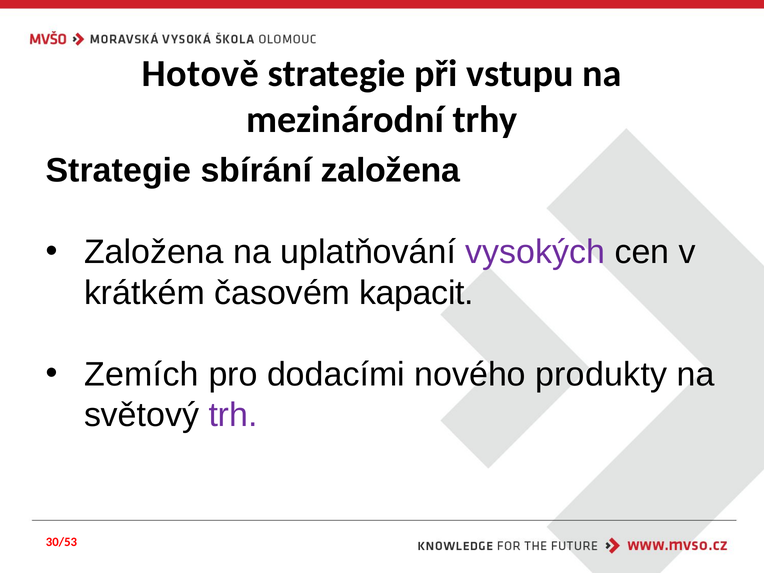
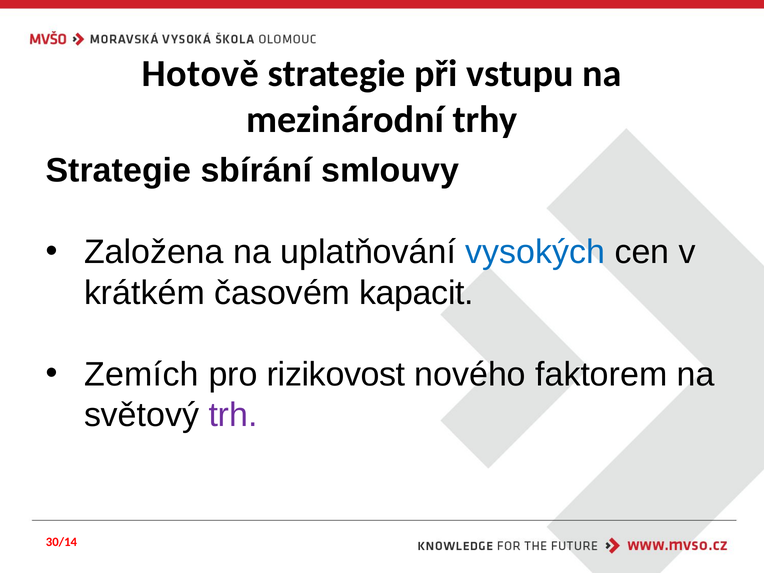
sbírání založena: založena -> smlouvy
vysokých colour: purple -> blue
dodacími: dodacími -> rizikovost
produkty: produkty -> faktorem
30/53: 30/53 -> 30/14
